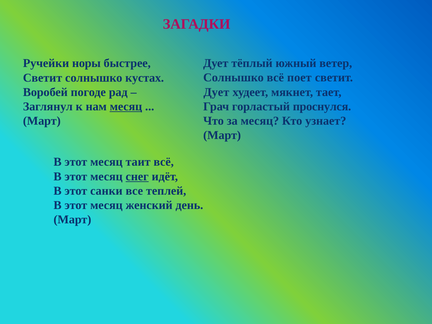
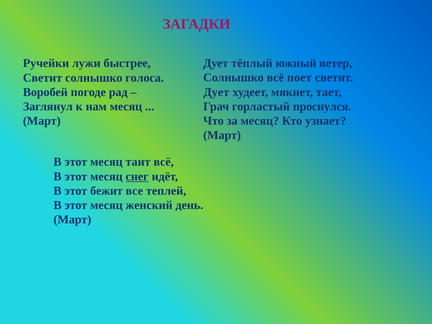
норы: норы -> лужи
кустах: кустах -> голоса
месяц at (126, 107) underline: present -> none
санки: санки -> бежит
